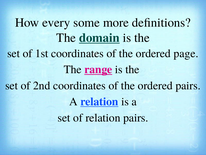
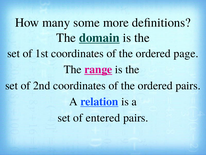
every: every -> many
of relation: relation -> entered
